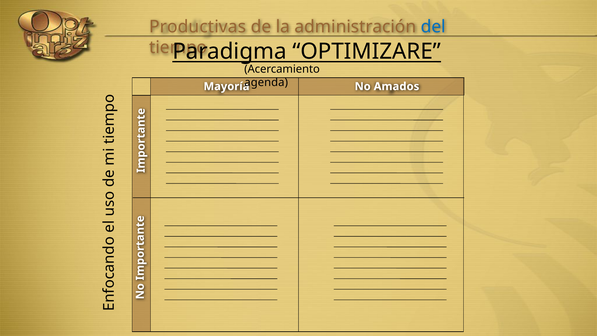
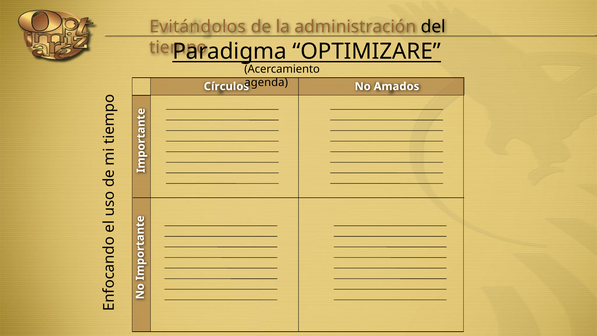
Productivas: Productivas -> Evitándolos
del colour: blue -> black
Mayoría: Mayoría -> Círculos
